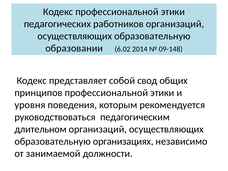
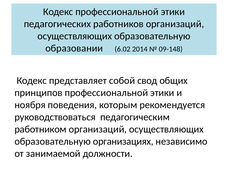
уровня: уровня -> ноября
длительном: длительном -> работником
